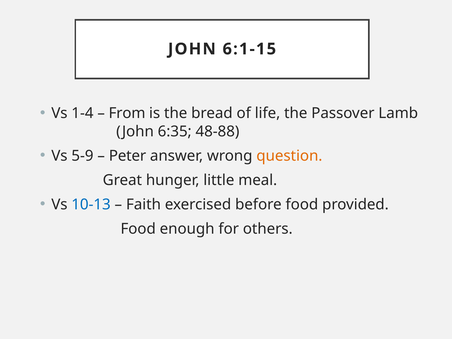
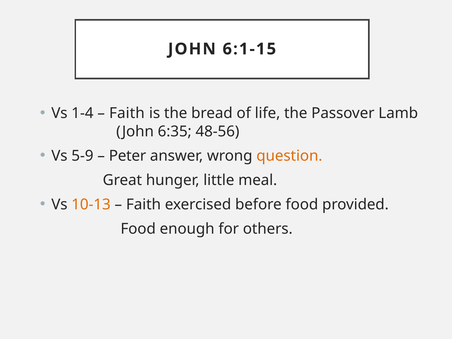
From at (127, 113): From -> Faith
48-88: 48-88 -> 48-56
10-13 colour: blue -> orange
